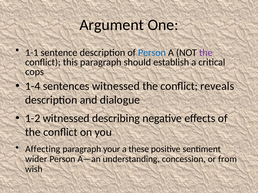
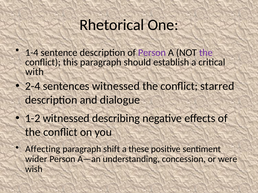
Argument: Argument -> Rhetorical
1-1: 1-1 -> 1-4
Person at (152, 53) colour: blue -> purple
cops: cops -> with
1-4: 1-4 -> 2-4
reveals: reveals -> starred
your: your -> shift
from: from -> were
